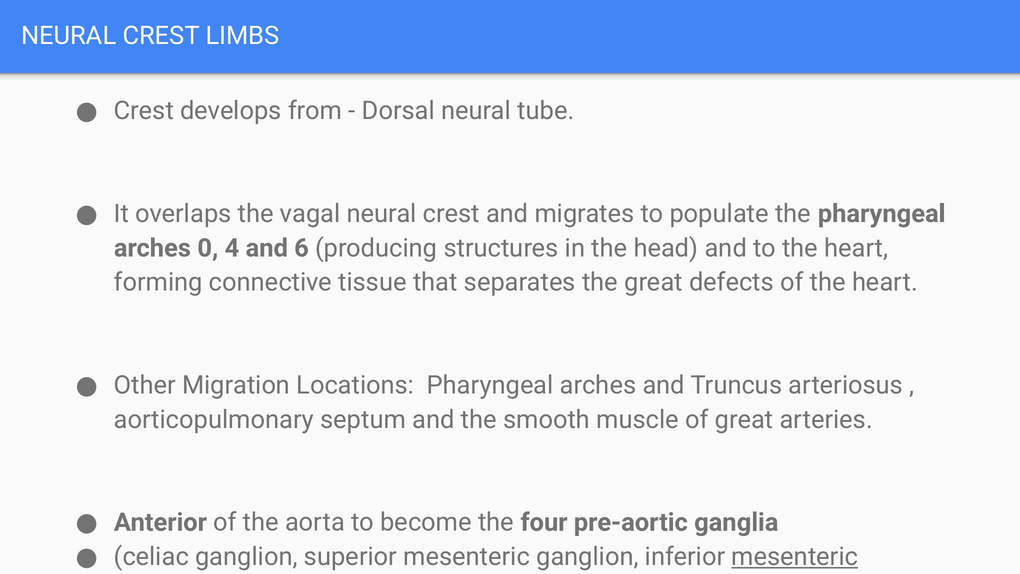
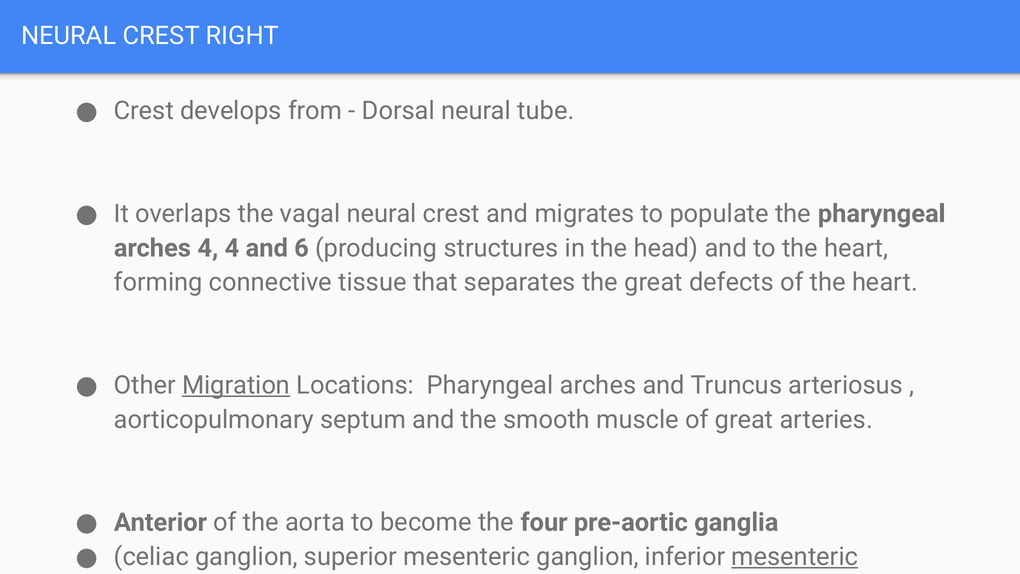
LIMBS: LIMBS -> RIGHT
arches 0: 0 -> 4
Migration underline: none -> present
